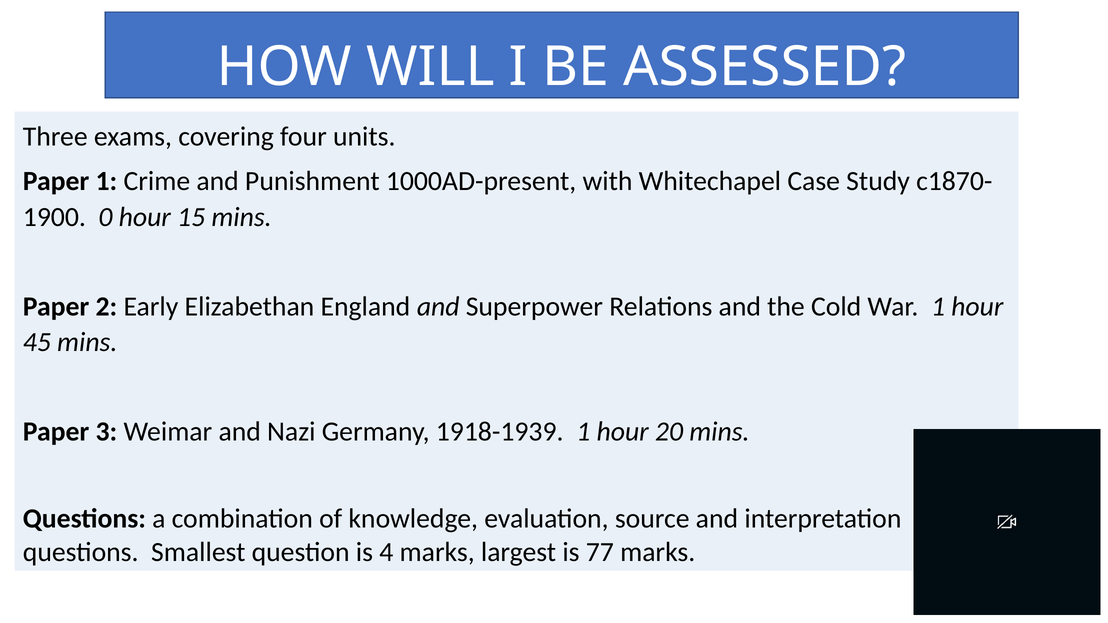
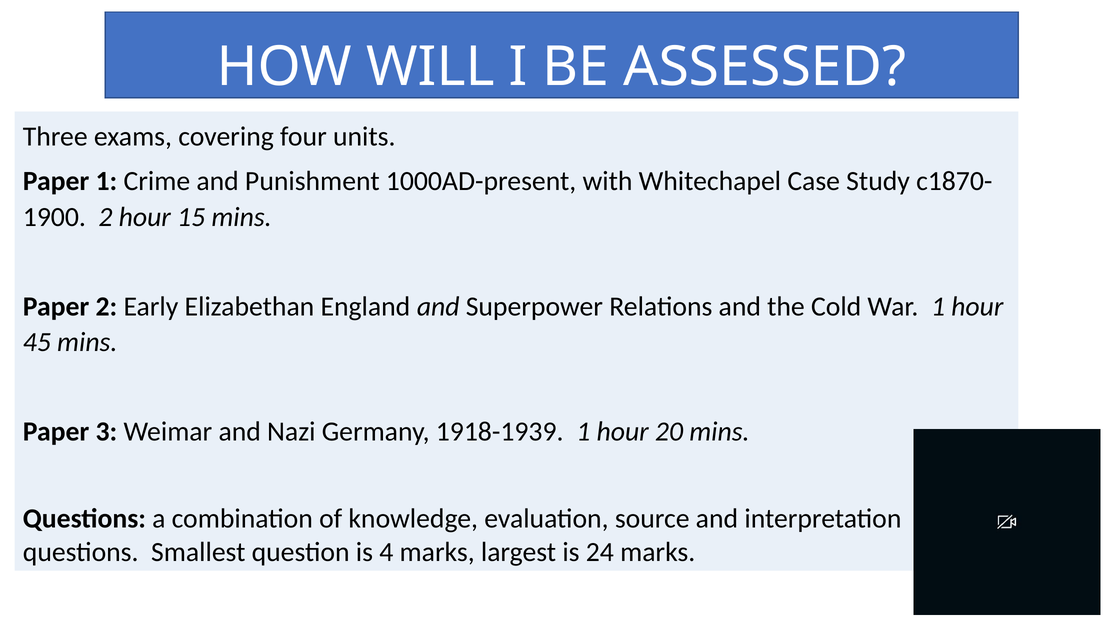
0 at (105, 217): 0 -> 2
77: 77 -> 24
